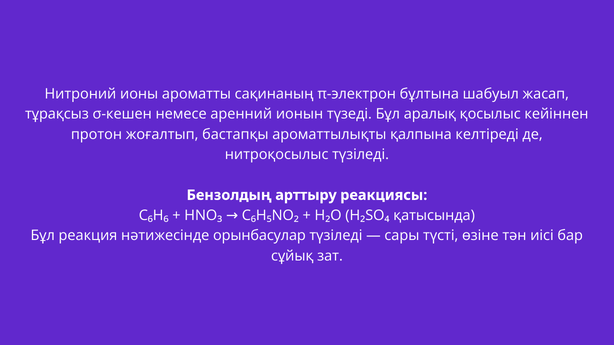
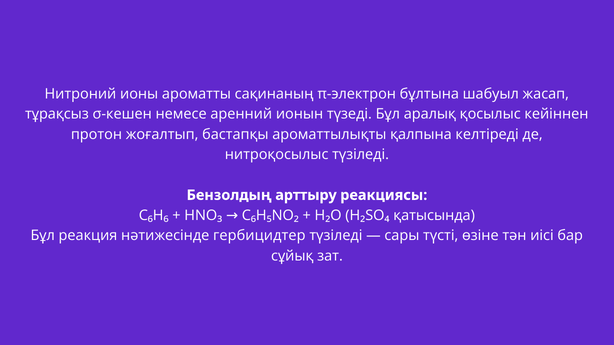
орынбасулар: орынбасулар -> гербицидтер
